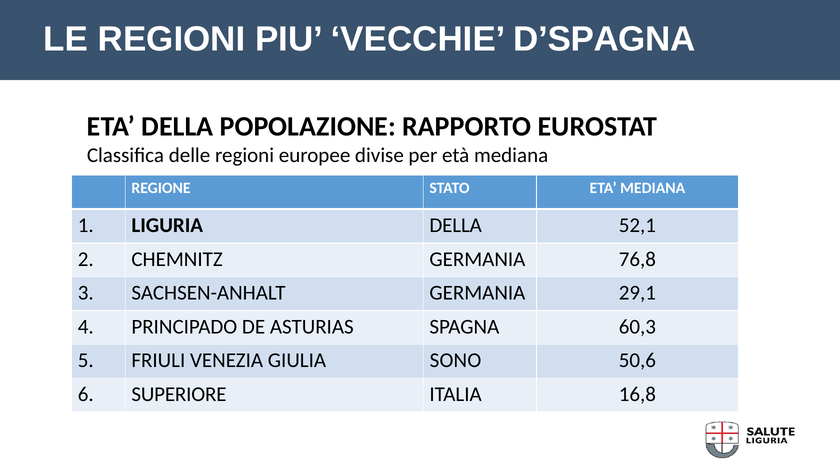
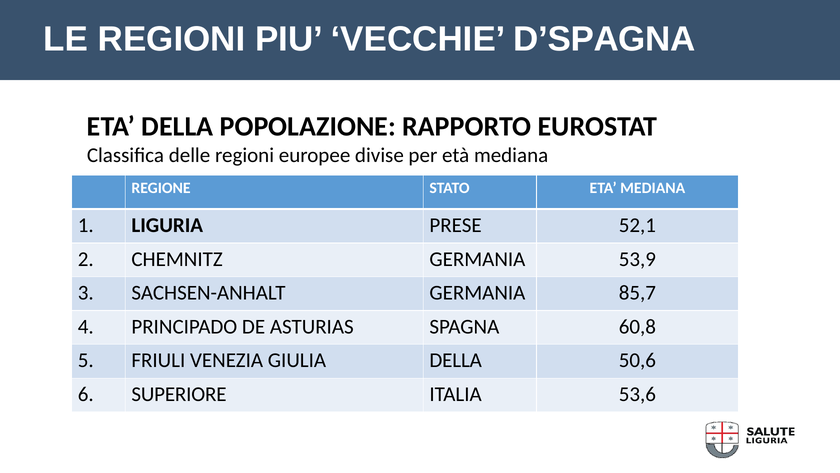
LIGURIA DELLA: DELLA -> PRESE
76,8: 76,8 -> 53,9
29,1: 29,1 -> 85,7
60,3: 60,3 -> 60,8
GIULIA SONO: SONO -> DELLA
16,8: 16,8 -> 53,6
